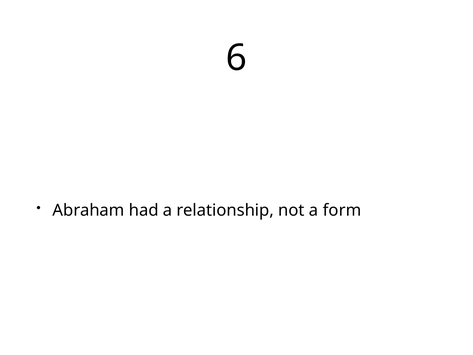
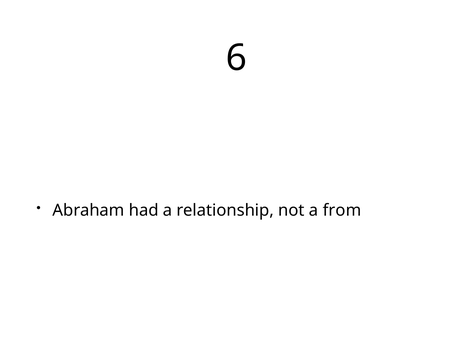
form: form -> from
